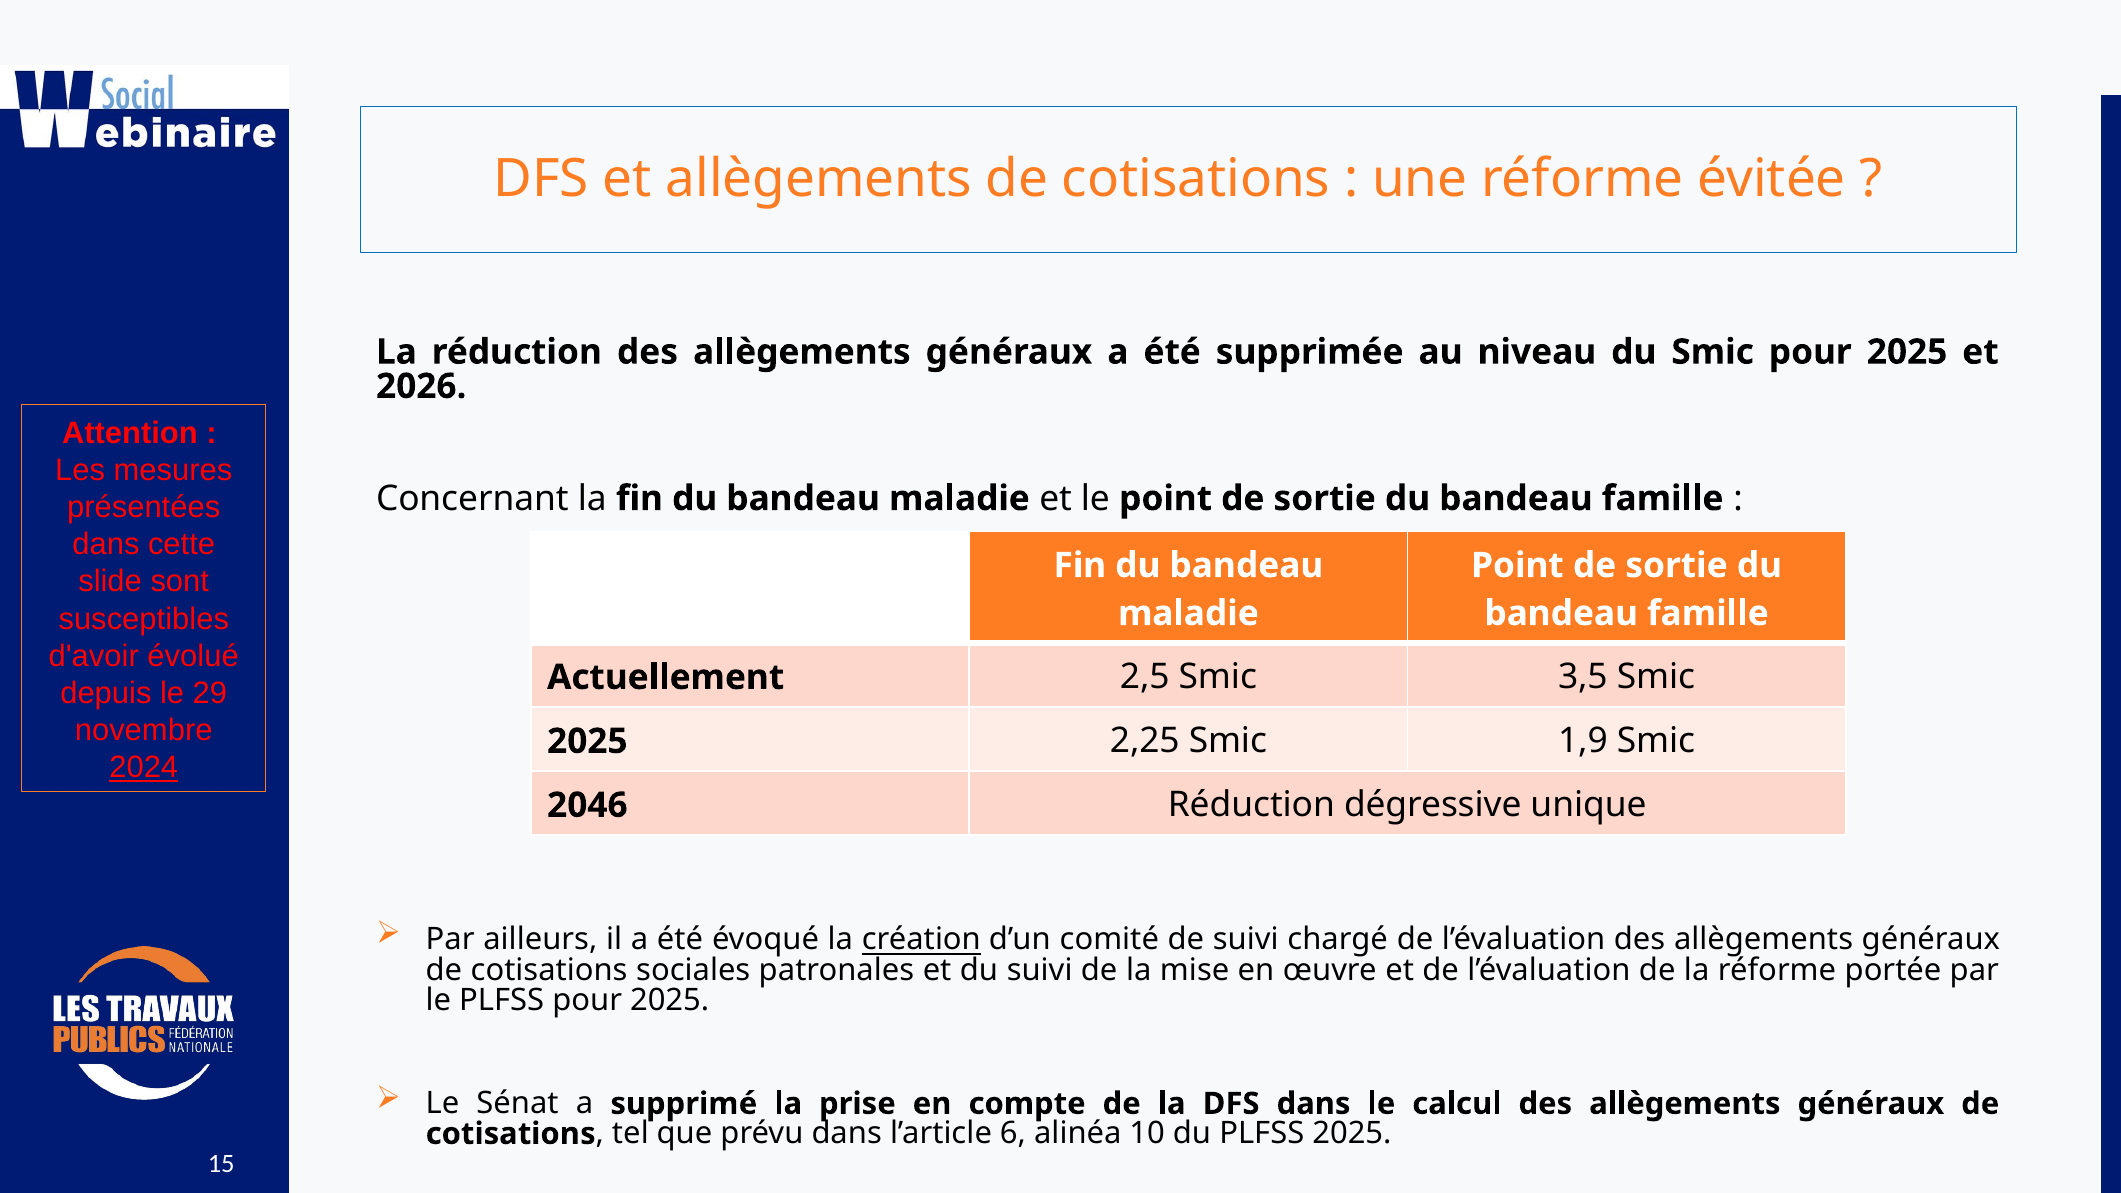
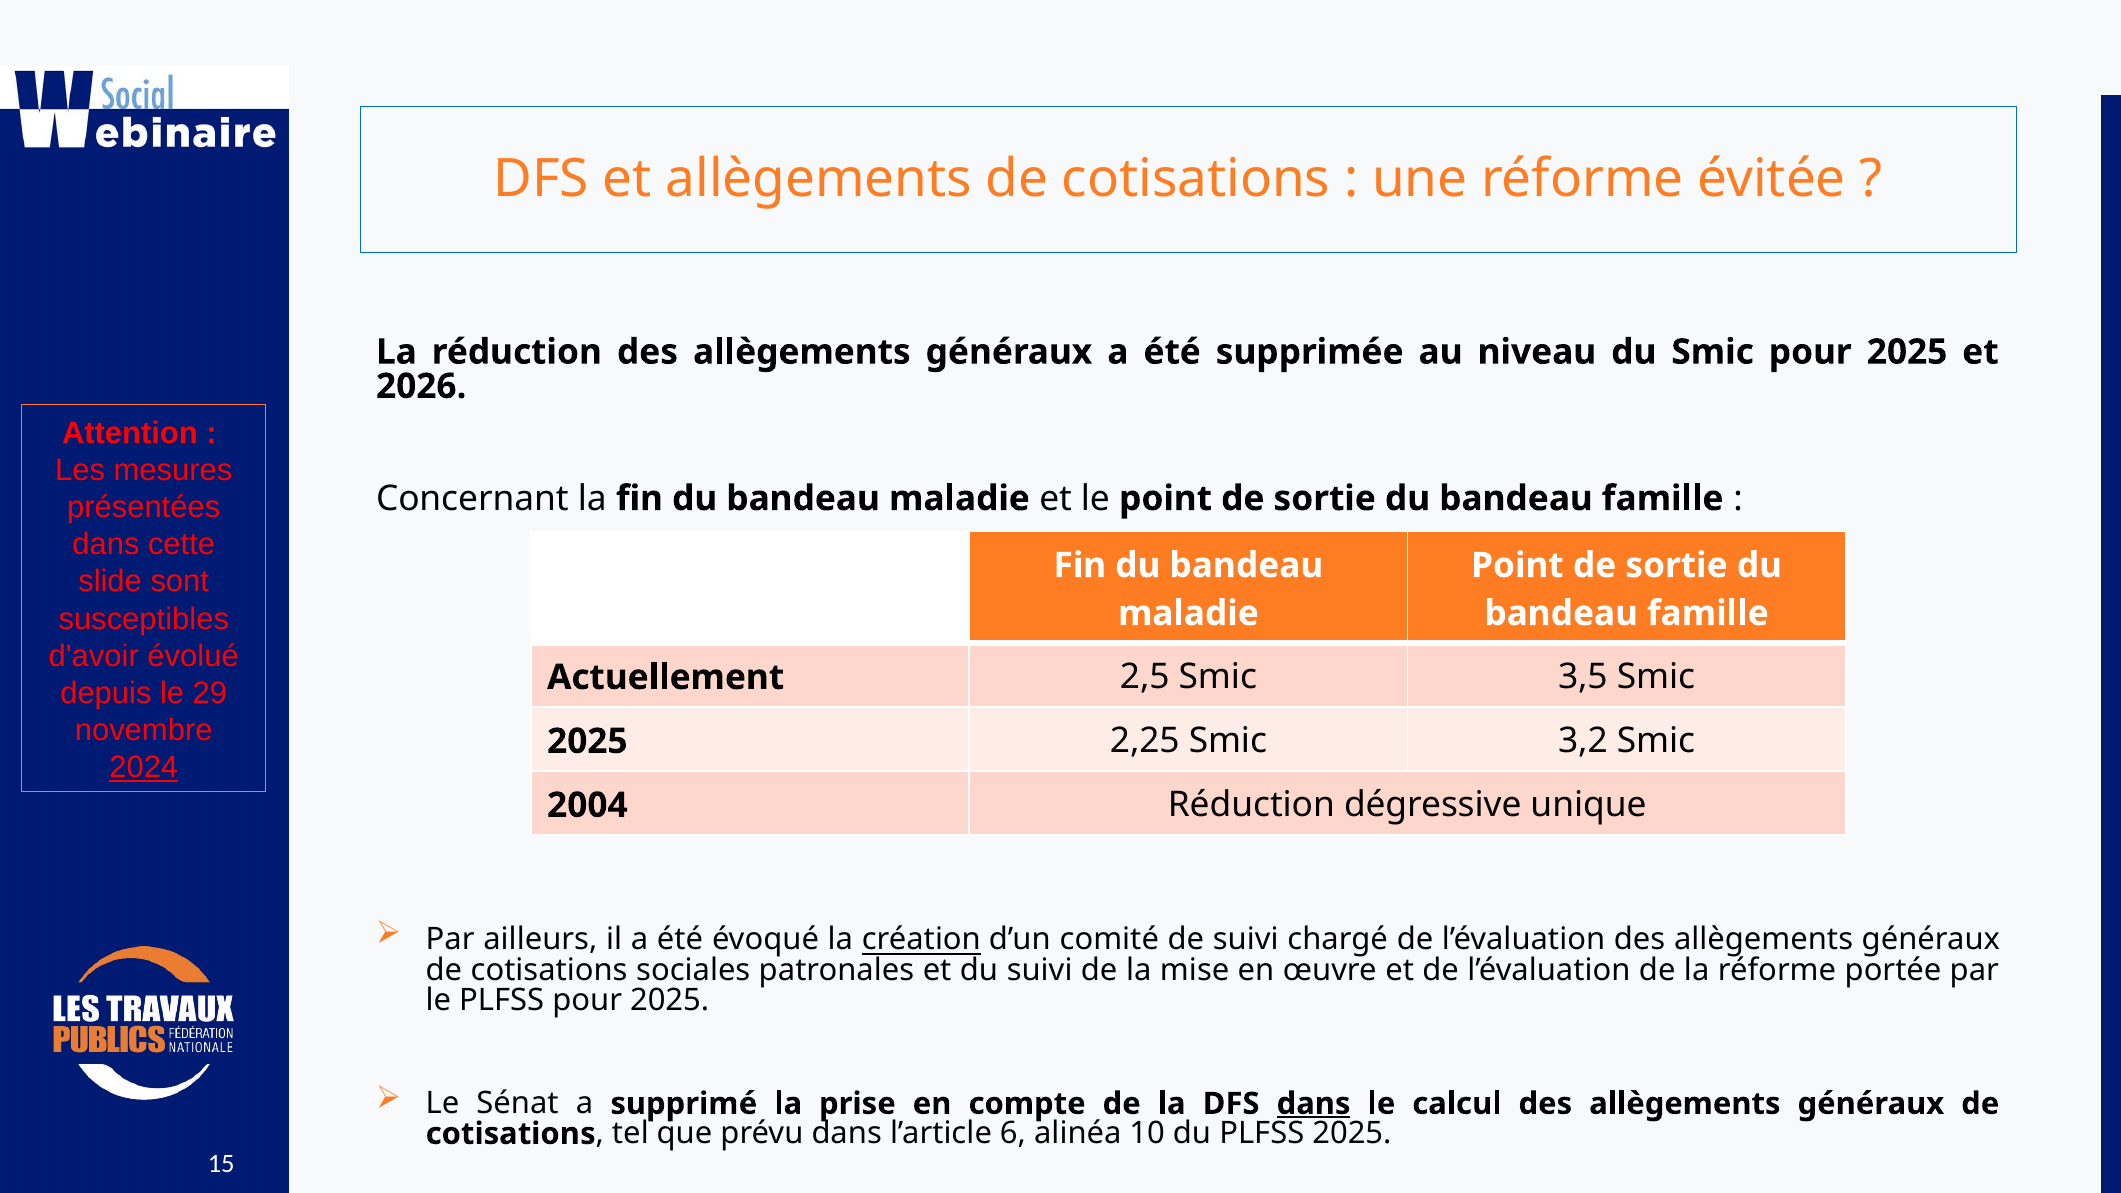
1,9: 1,9 -> 3,2
2046: 2046 -> 2004
dans at (1314, 1104) underline: none -> present
